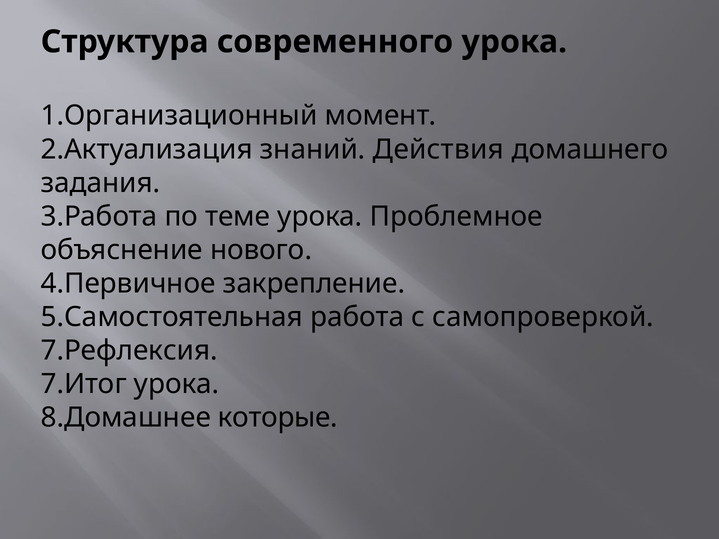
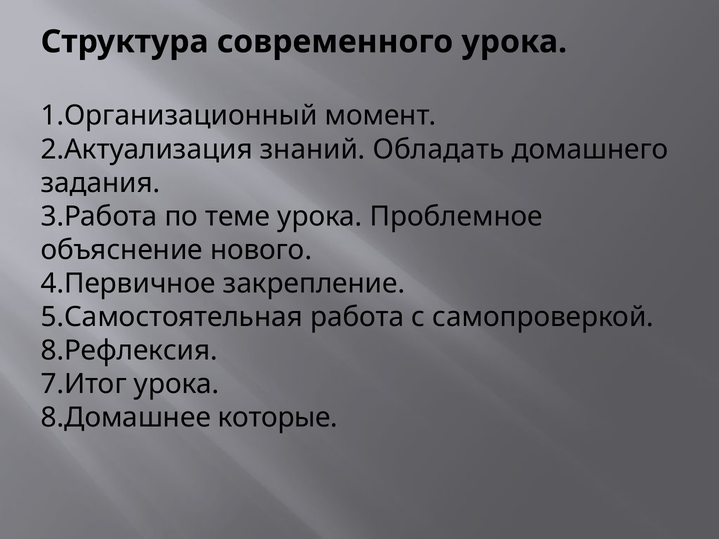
Действия: Действия -> Обладать
7.Рефлексия: 7.Рефлексия -> 8.Рефлексия
